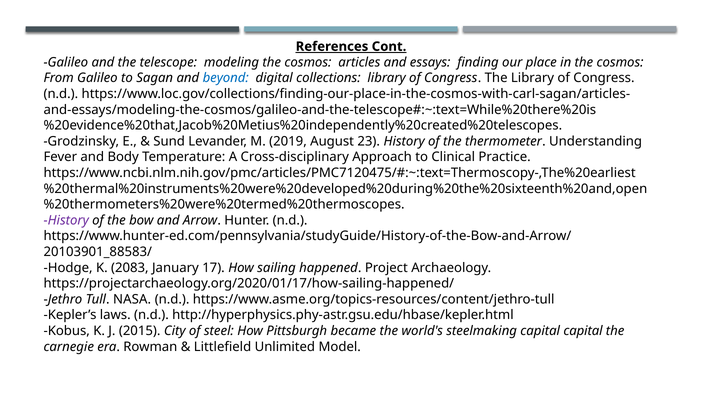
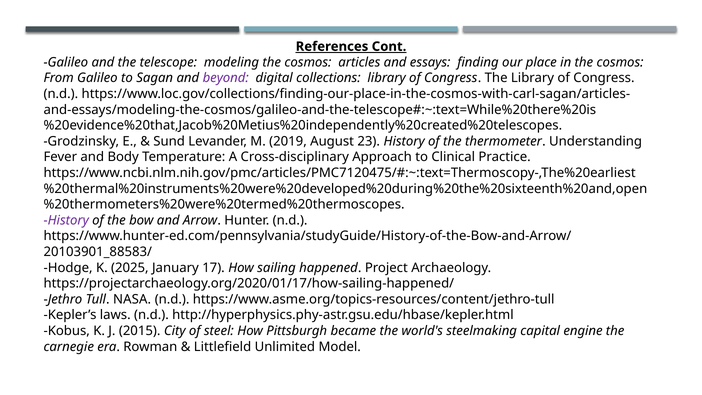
beyond colour: blue -> purple
2083: 2083 -> 2025
capital capital: capital -> engine
